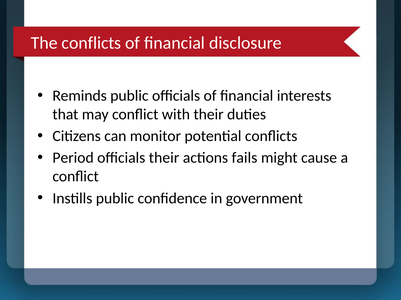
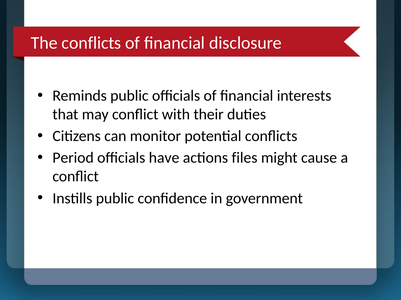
officials their: their -> have
fails: fails -> files
